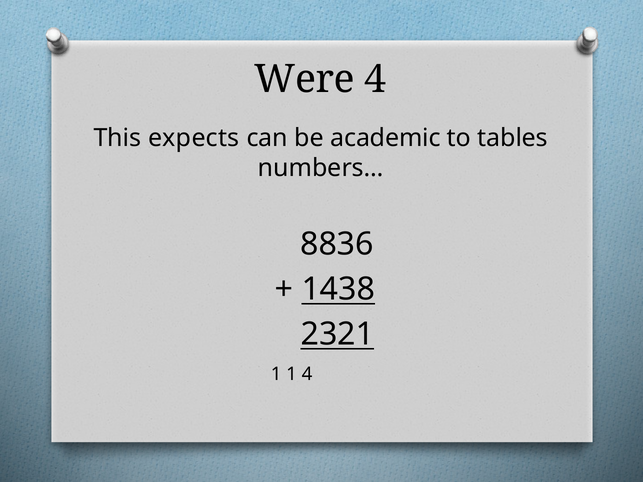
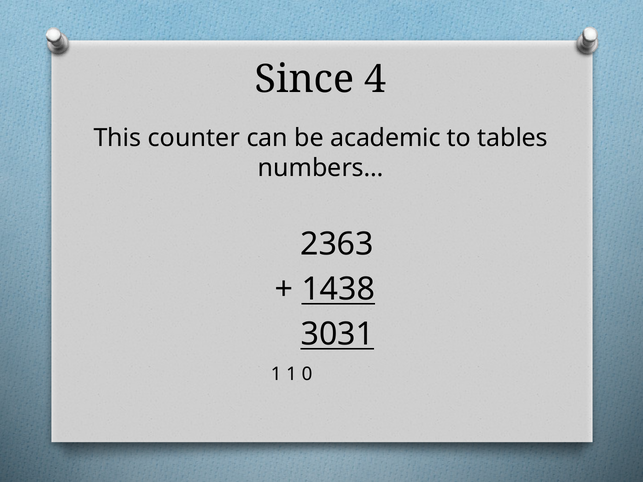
Were: Were -> Since
expects: expects -> counter
8836: 8836 -> 2363
2321: 2321 -> 3031
1 4: 4 -> 0
